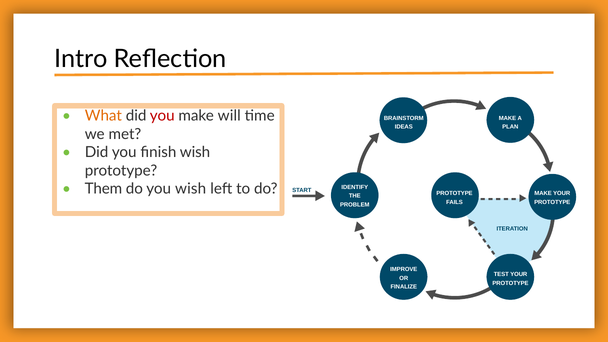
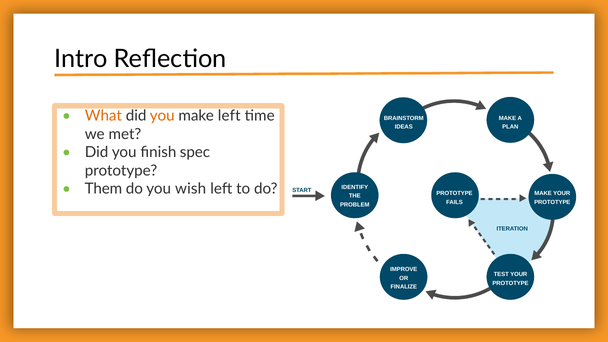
you at (162, 116) colour: red -> orange
make will: will -> left
finish wish: wish -> spec
